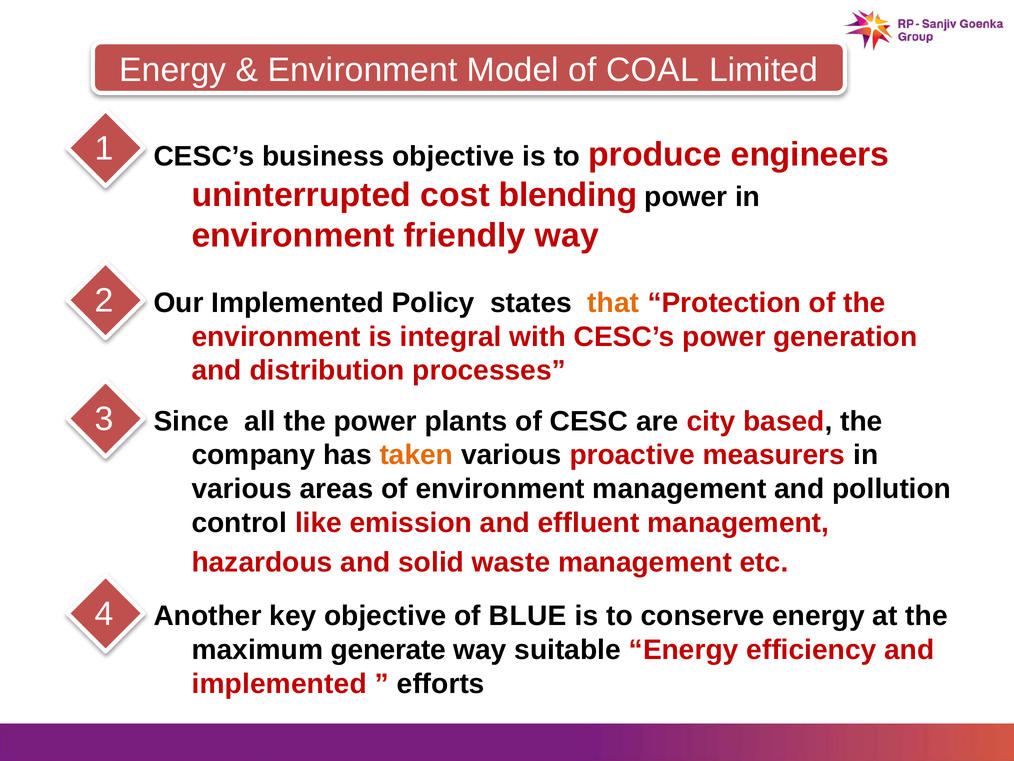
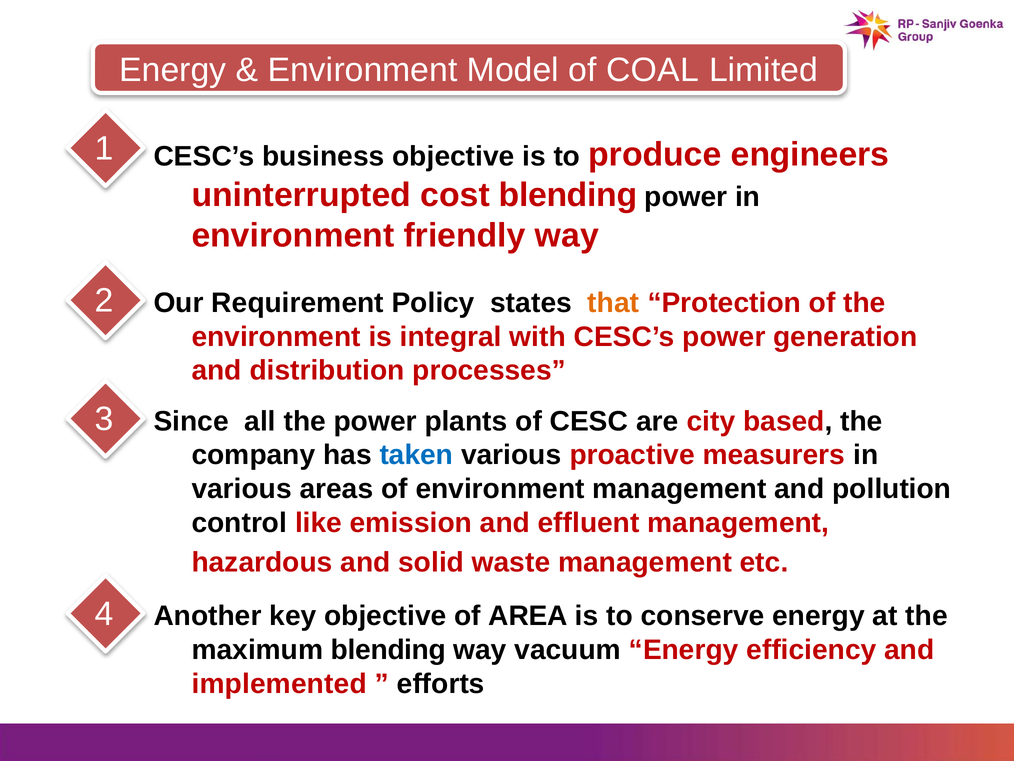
Our Implemented: Implemented -> Requirement
taken colour: orange -> blue
BLUE: BLUE -> AREA
maximum generate: generate -> blending
suitable: suitable -> vacuum
